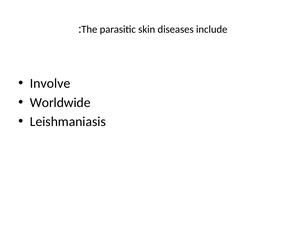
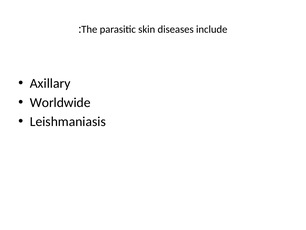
Involve: Involve -> Axillary
